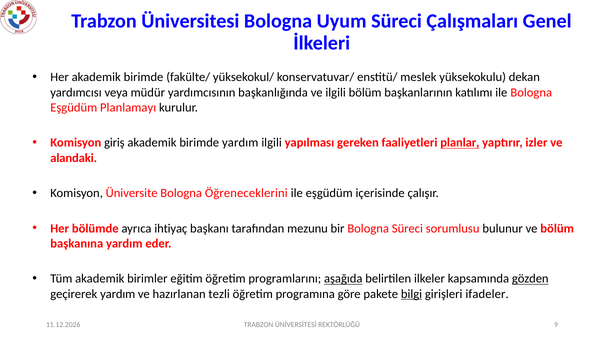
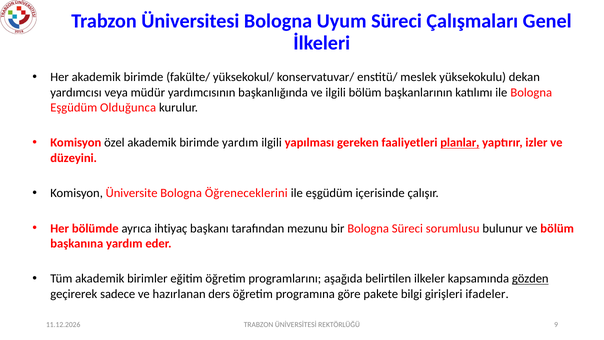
Planlamayı: Planlamayı -> Olduğunca
giriş: giriş -> özel
alandaki: alandaki -> düzeyini
aşağıda underline: present -> none
geçirerek yardım: yardım -> sadece
tezli: tezli -> ders
bilgi underline: present -> none
